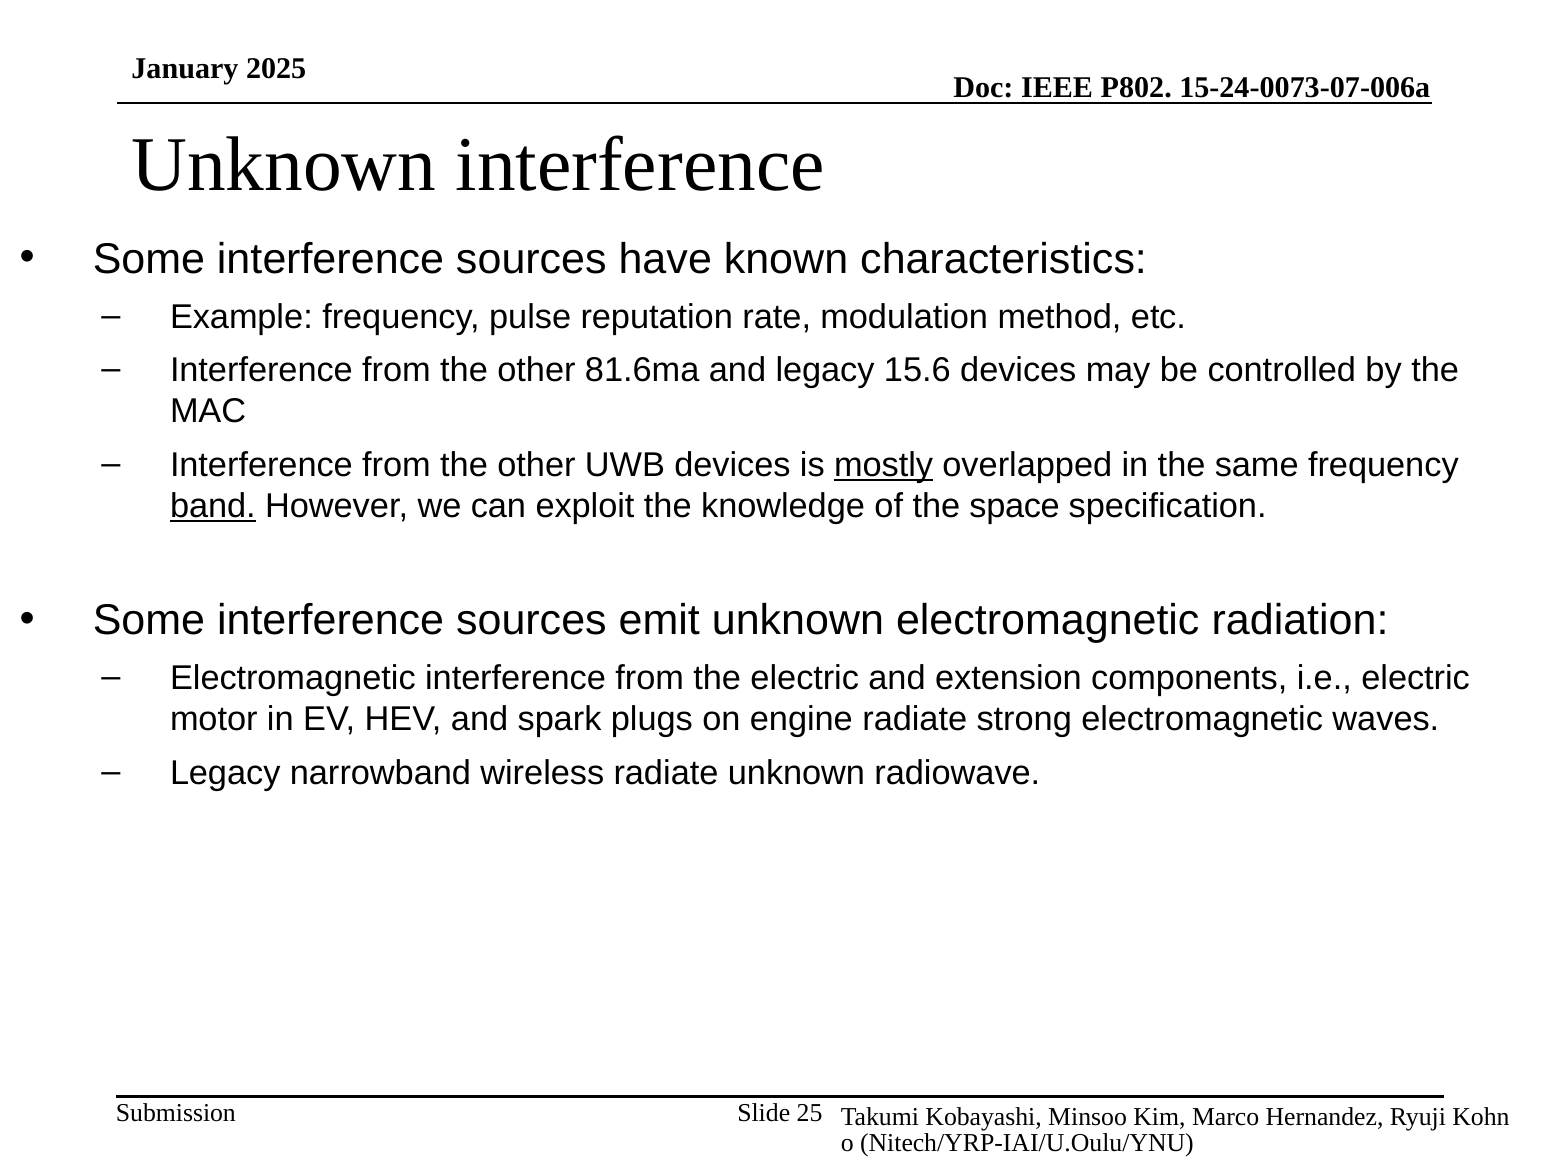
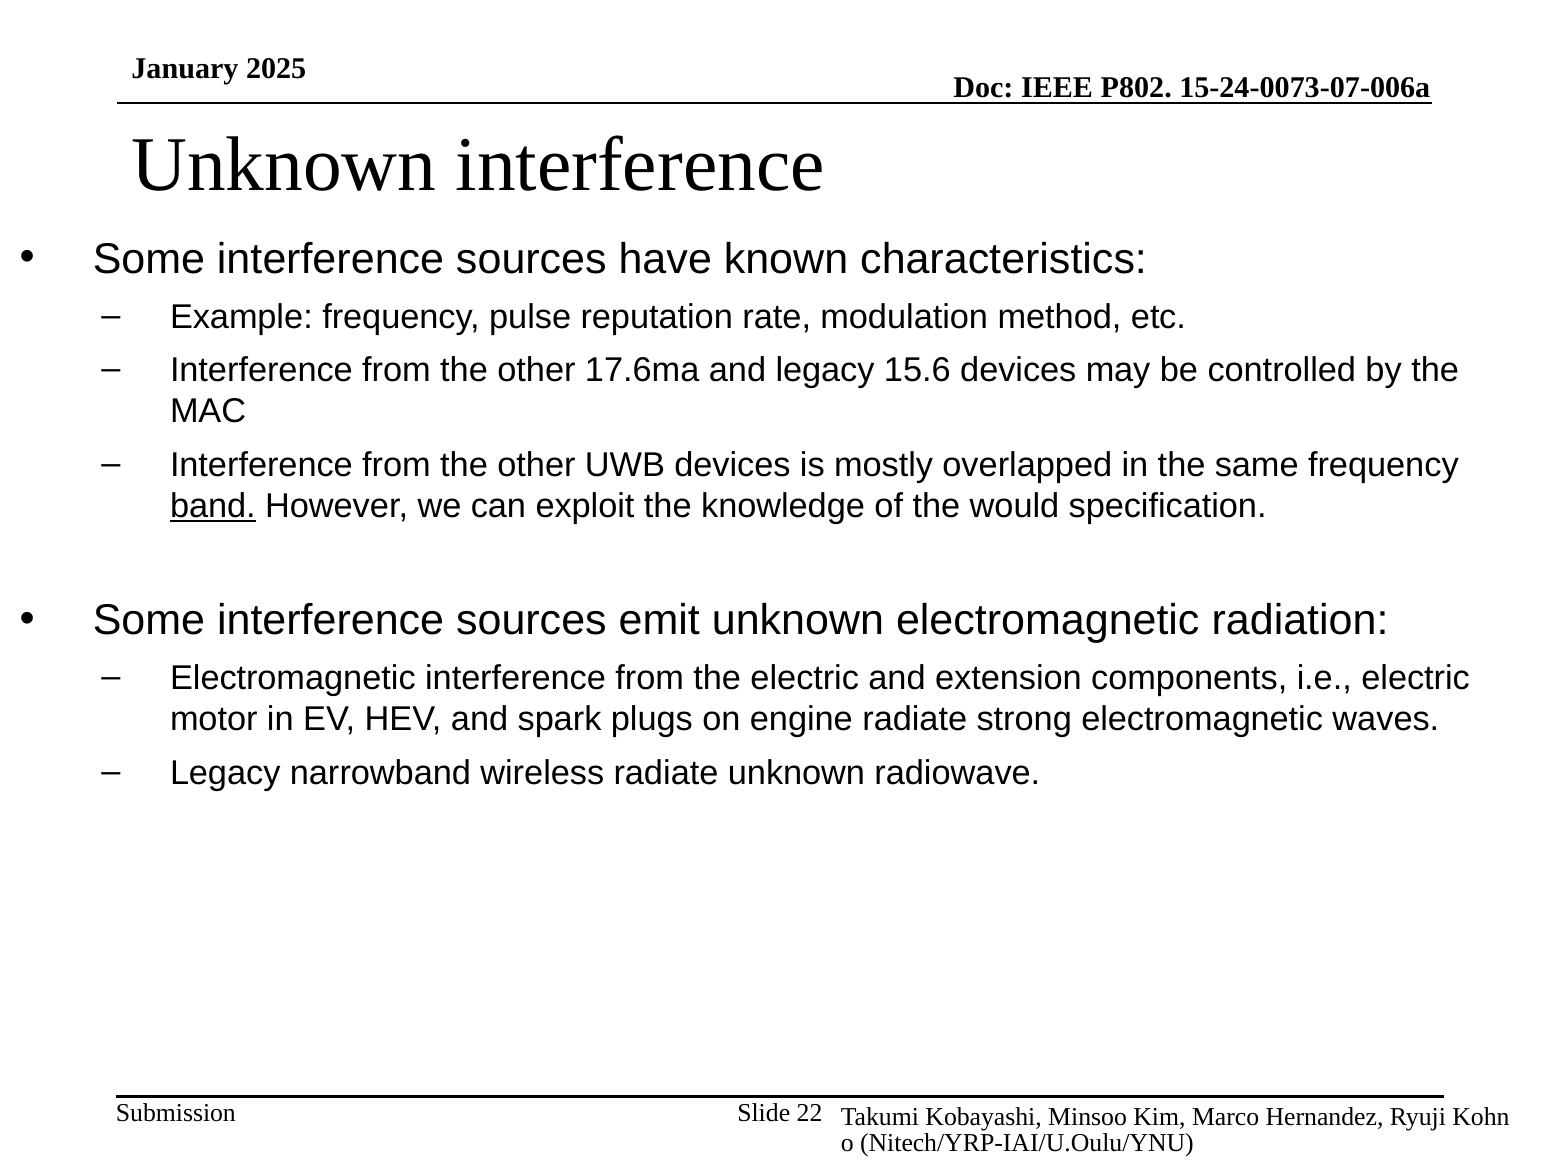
81.6ma: 81.6ma -> 17.6ma
mostly underline: present -> none
space: space -> would
25: 25 -> 22
